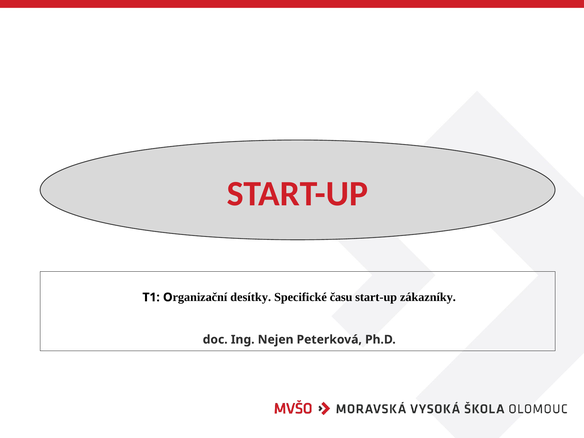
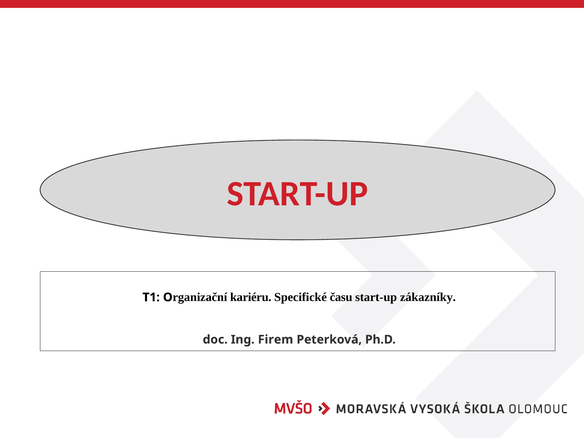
desítky: desítky -> kariéru
Nejen: Nejen -> Firem
